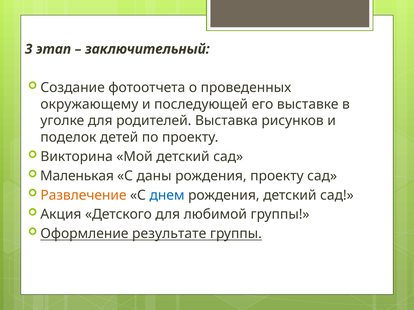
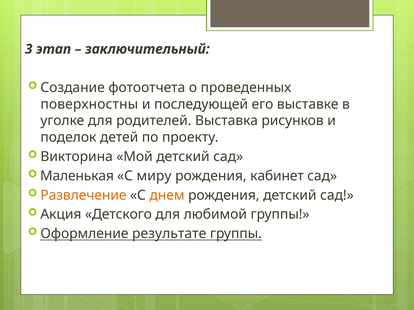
окружающему: окружающему -> поверхностны
даны: даны -> миру
рождения проекту: проекту -> кабинет
днем colour: blue -> orange
